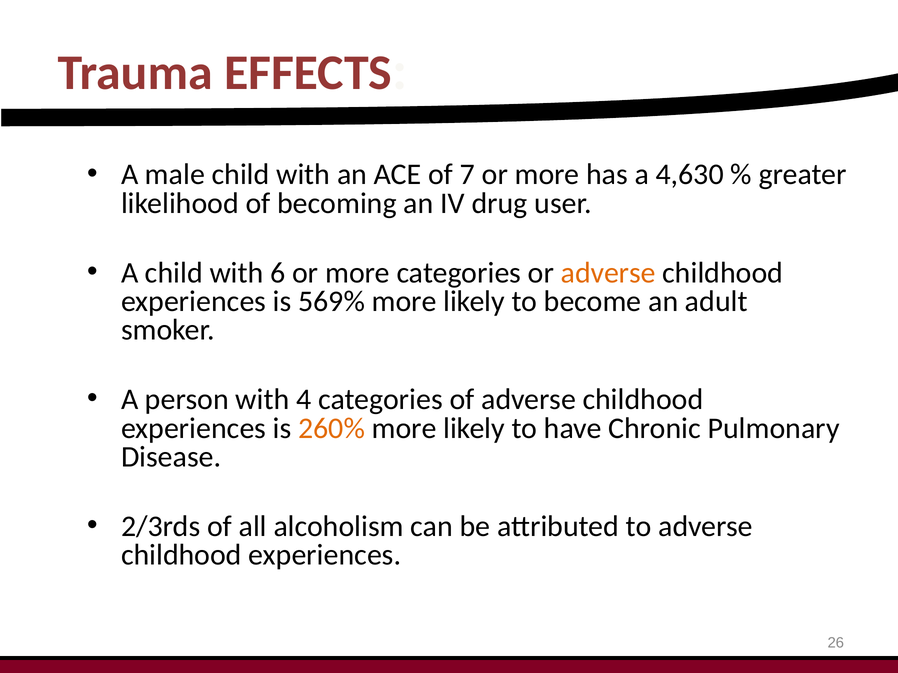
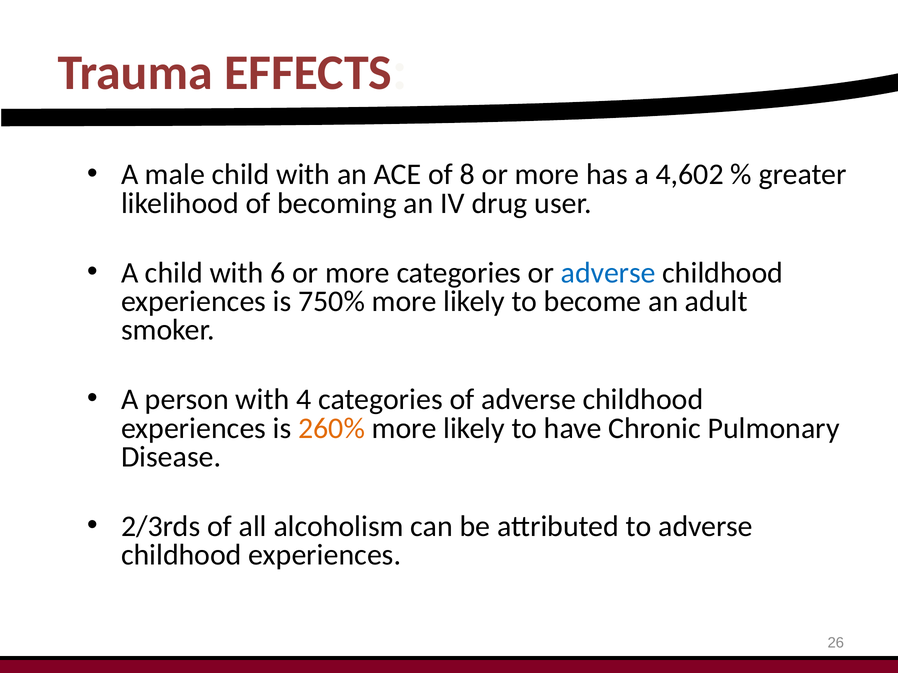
7: 7 -> 8
4,630: 4,630 -> 4,602
adverse at (608, 273) colour: orange -> blue
569%: 569% -> 750%
